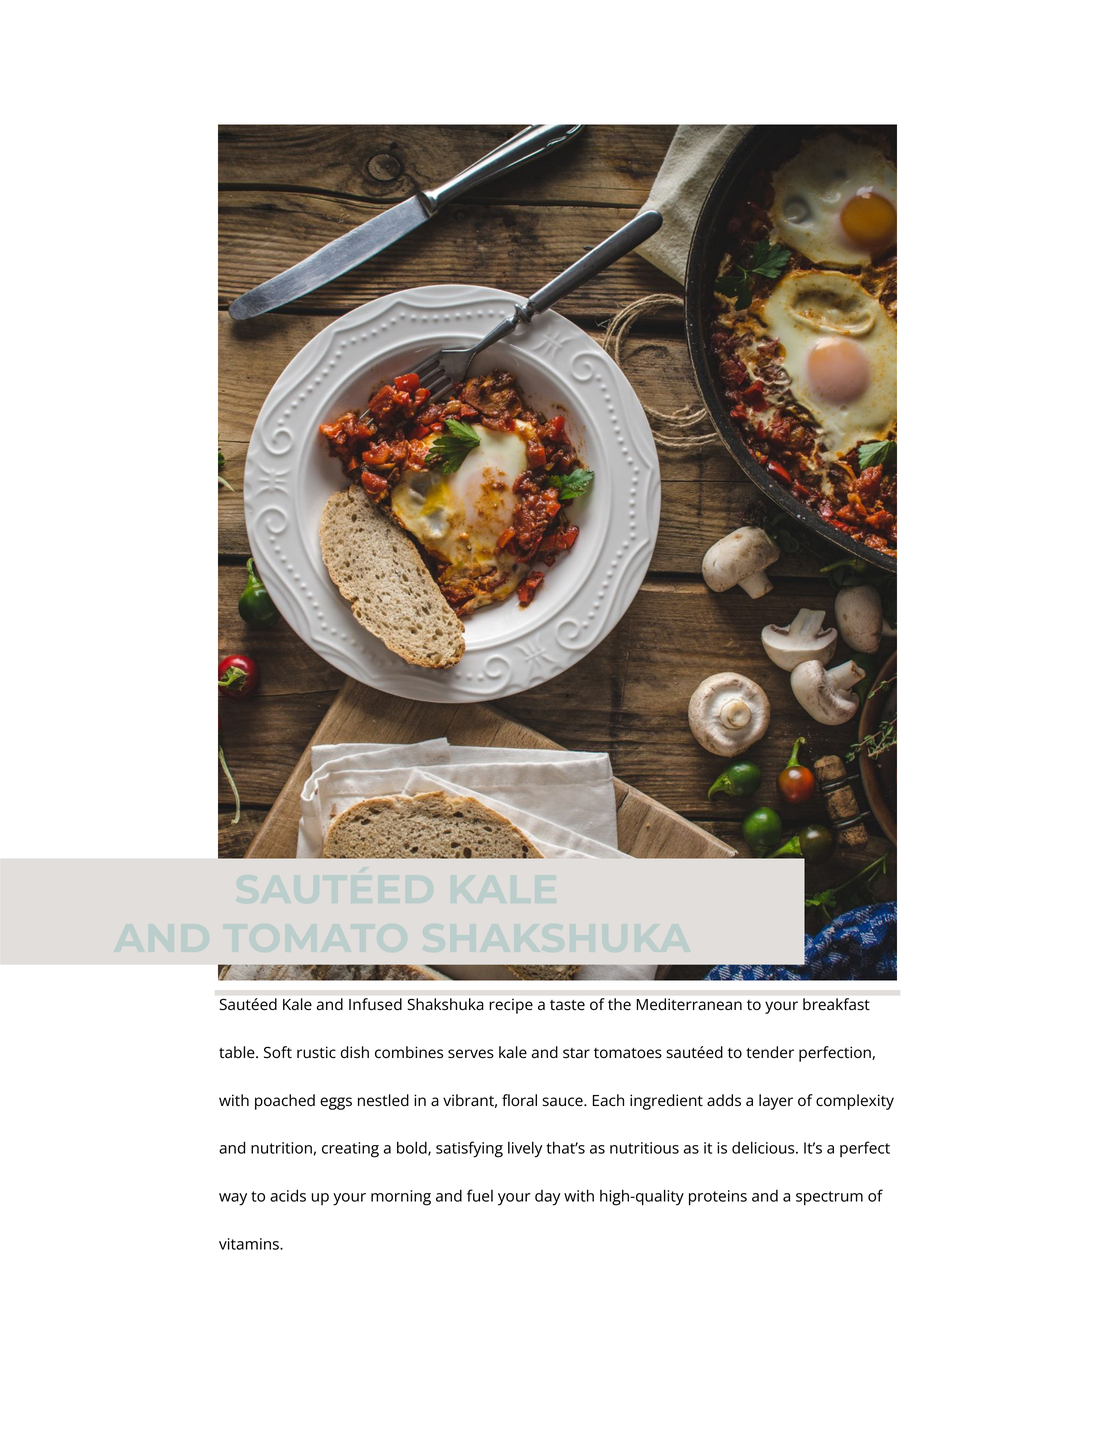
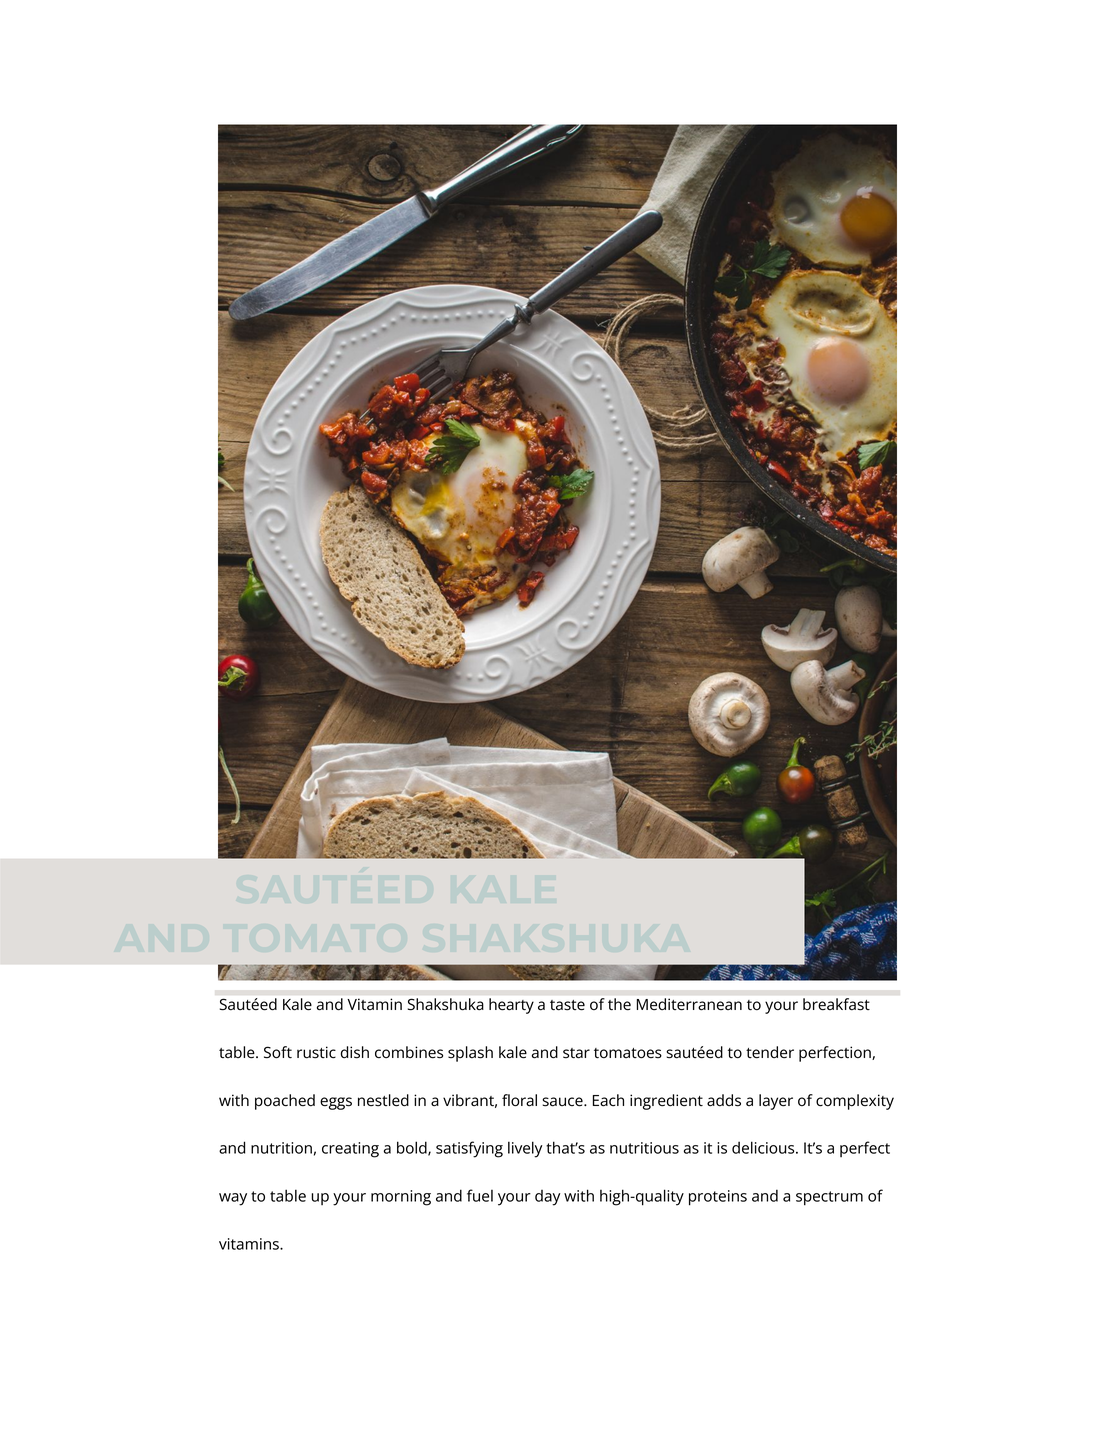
Infused: Infused -> Vitamin
recipe: recipe -> hearty
serves: serves -> splash
to acids: acids -> table
